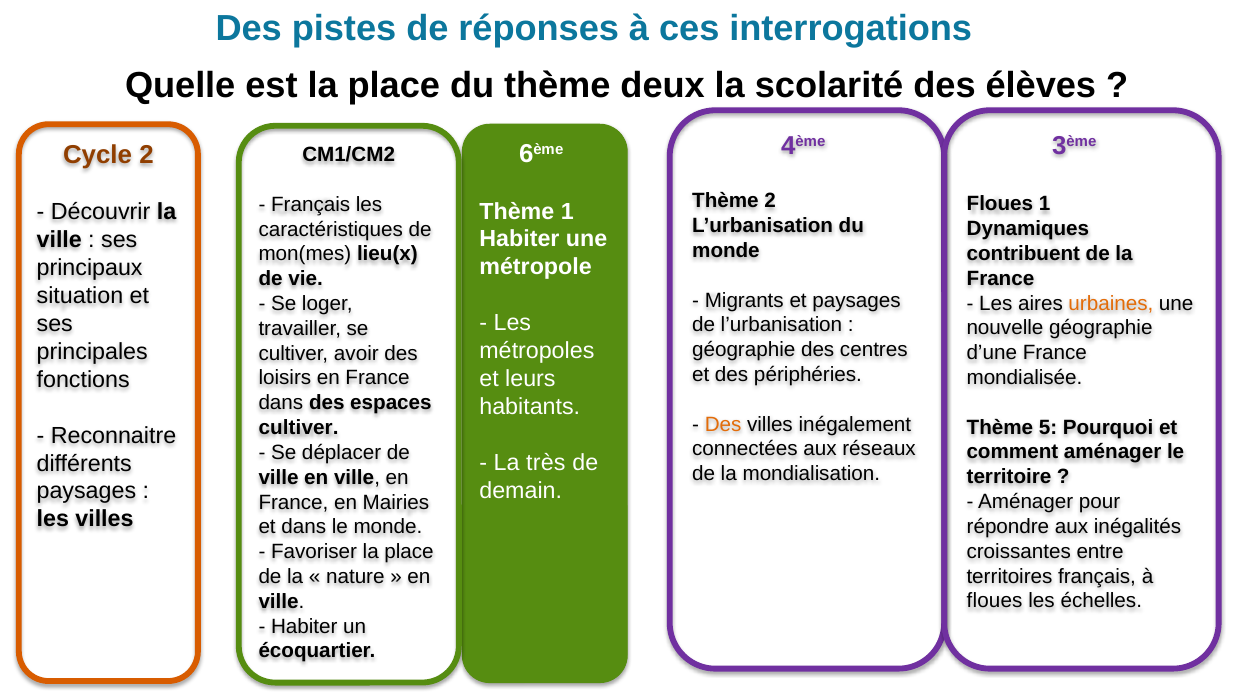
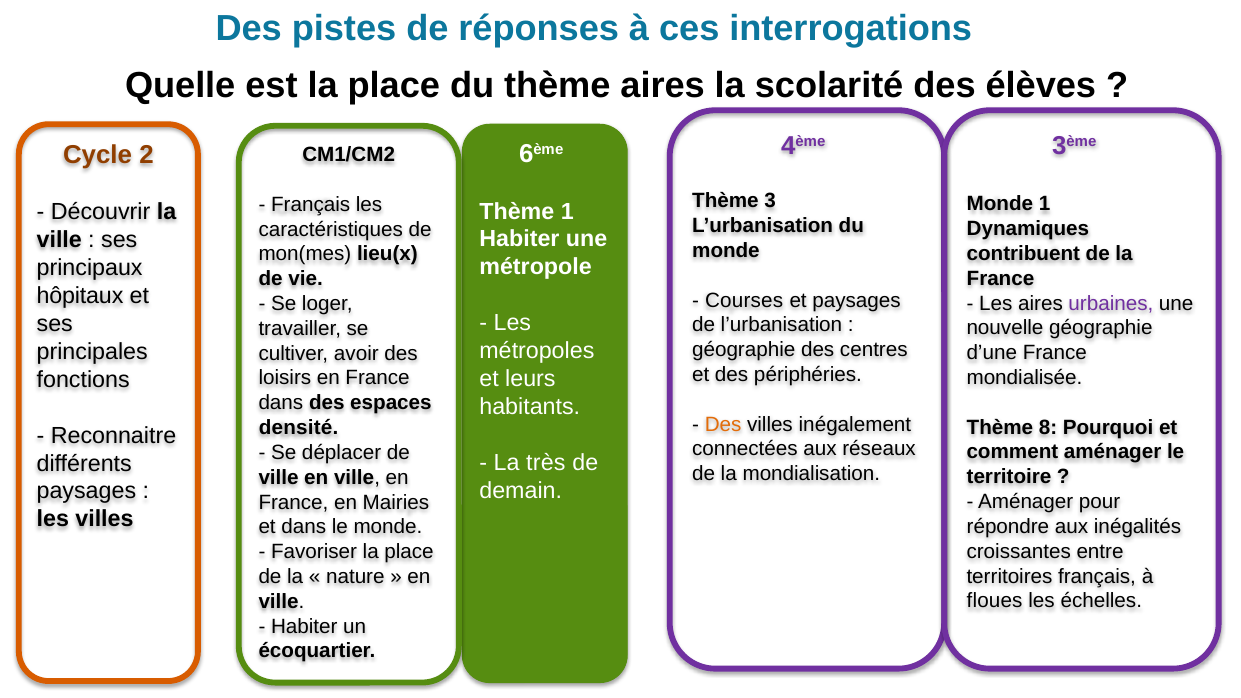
thème deux: deux -> aires
Thème 2: 2 -> 3
Floues at (1000, 204): Floues -> Monde
situation: situation -> hôpitaux
Migrants: Migrants -> Courses
urbaines colour: orange -> purple
5: 5 -> 8
cultiver at (299, 428): cultiver -> densité
